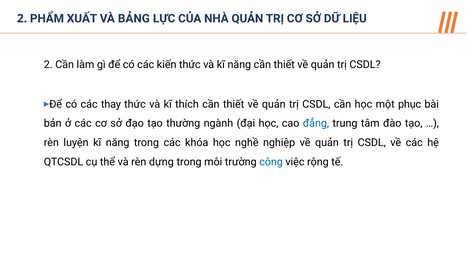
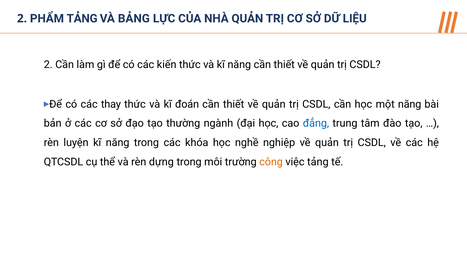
PHẨM XUẤT: XUẤT -> TẢNG
thích: thích -> đoán
một phục: phục -> năng
công colour: blue -> orange
việc rộng: rộng -> tảng
